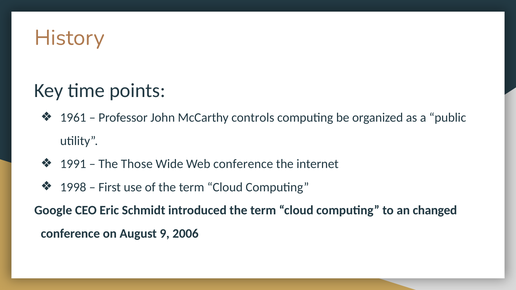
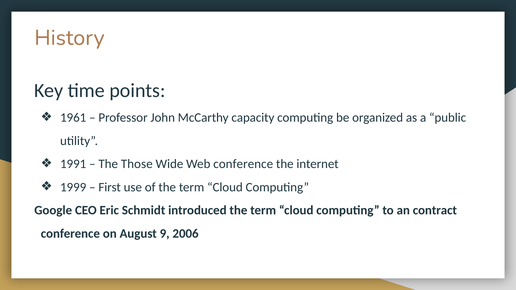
controls: controls -> capacity
1998: 1998 -> 1999
changed: changed -> contract
